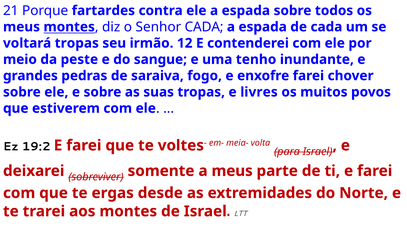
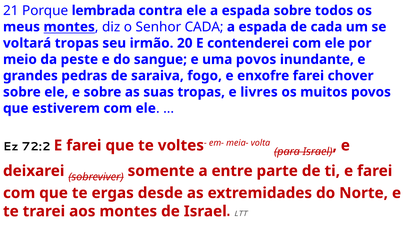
fartardes: fartardes -> lembrada
12: 12 -> 20
uma tenho: tenho -> povos
19:2: 19:2 -> 72:2
a meus: meus -> entre
